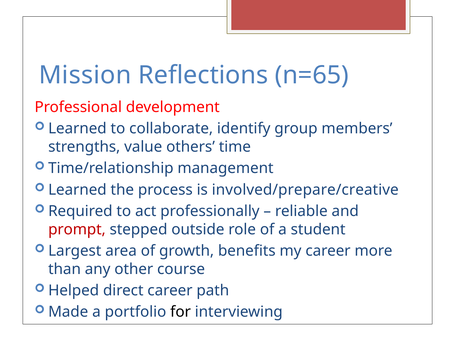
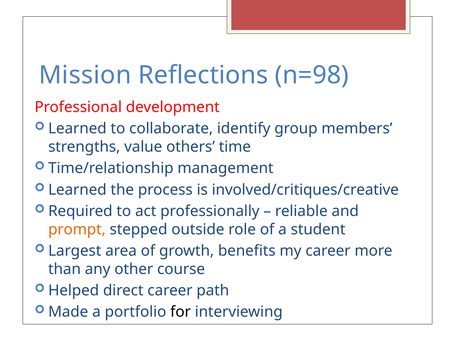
n=65: n=65 -> n=98
involved/prepare/creative: involved/prepare/creative -> involved/critiques/creative
prompt colour: red -> orange
